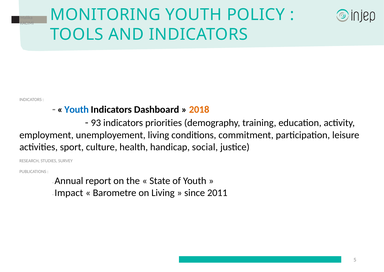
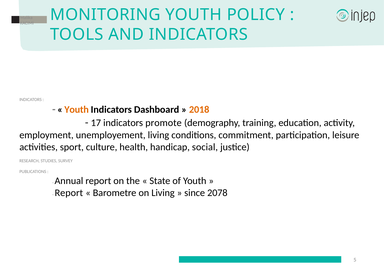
Youth at (77, 109) colour: blue -> orange
93: 93 -> 17
priorities: priorities -> promote
Impact at (69, 193): Impact -> Report
2011: 2011 -> 2078
